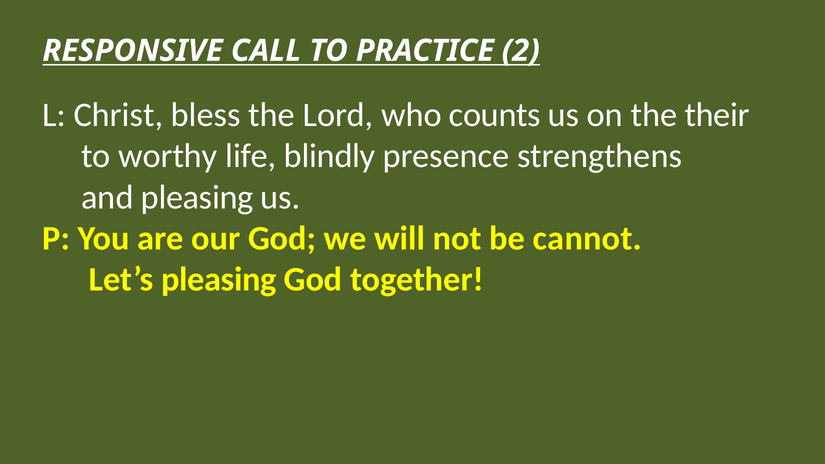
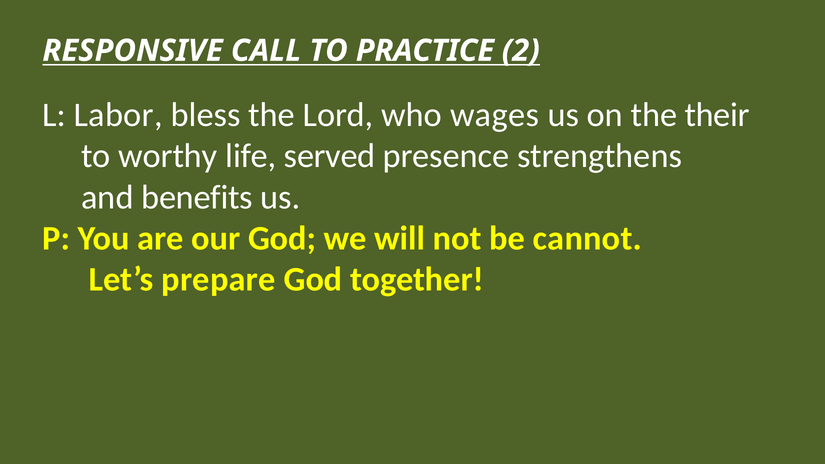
Christ: Christ -> Labor
counts: counts -> wages
blindly: blindly -> served
and pleasing: pleasing -> benefits
Let’s pleasing: pleasing -> prepare
